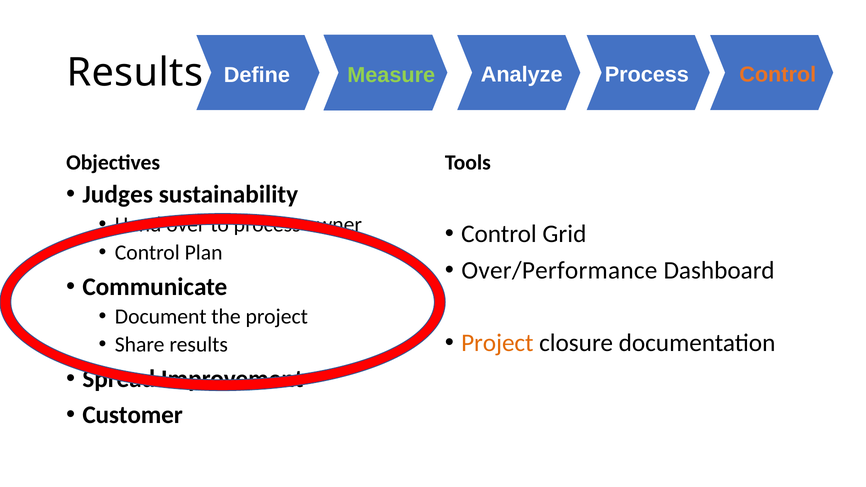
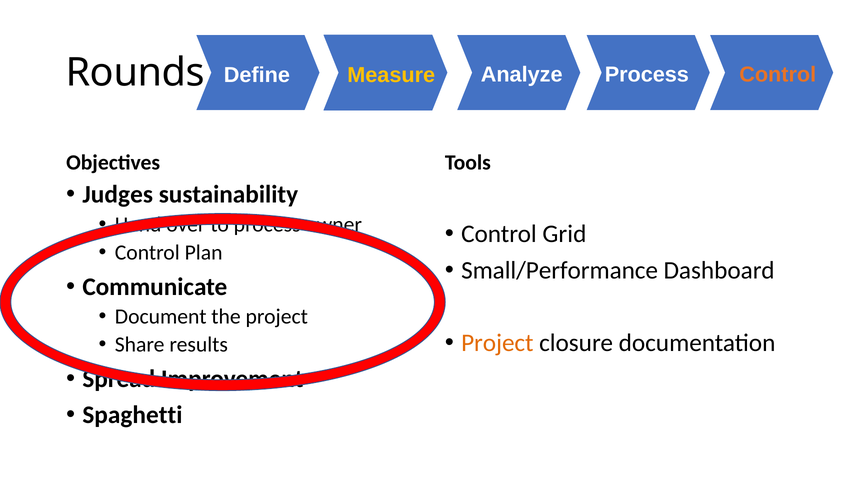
Results at (135, 73): Results -> Rounds
Measure colour: light green -> yellow
Over/Performance: Over/Performance -> Small/Performance
Customer: Customer -> Spaghetti
